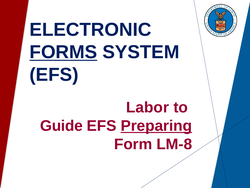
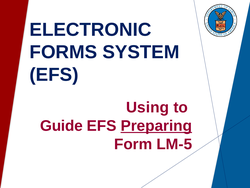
FORMS underline: present -> none
Labor: Labor -> Using
LM-8: LM-8 -> LM-5
